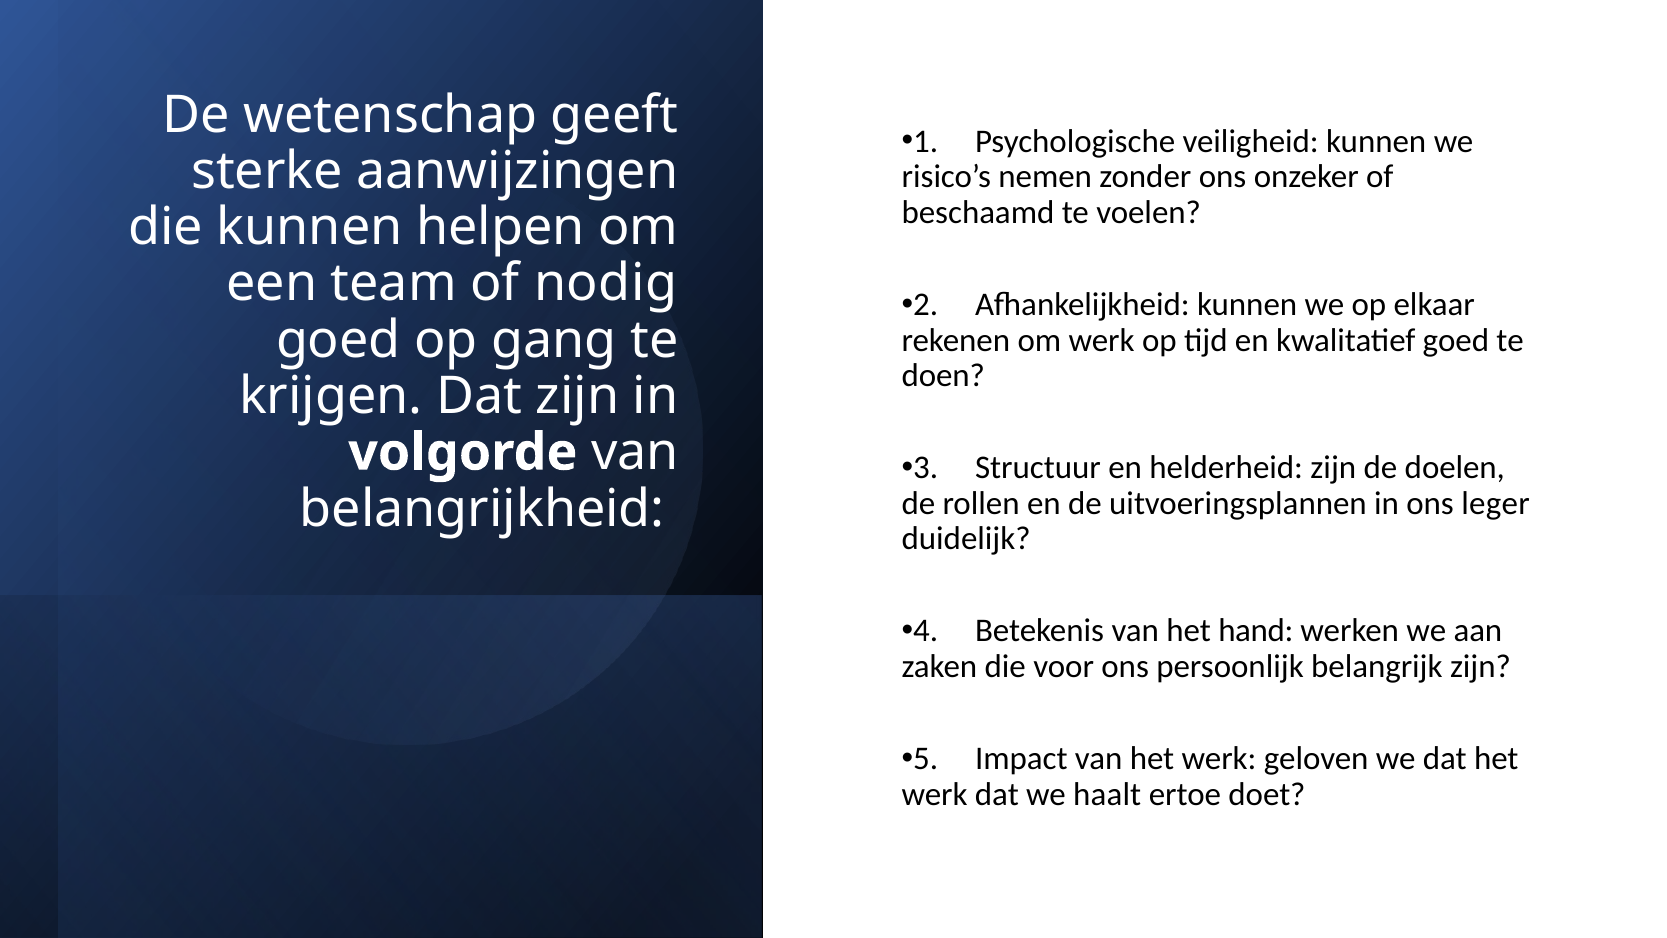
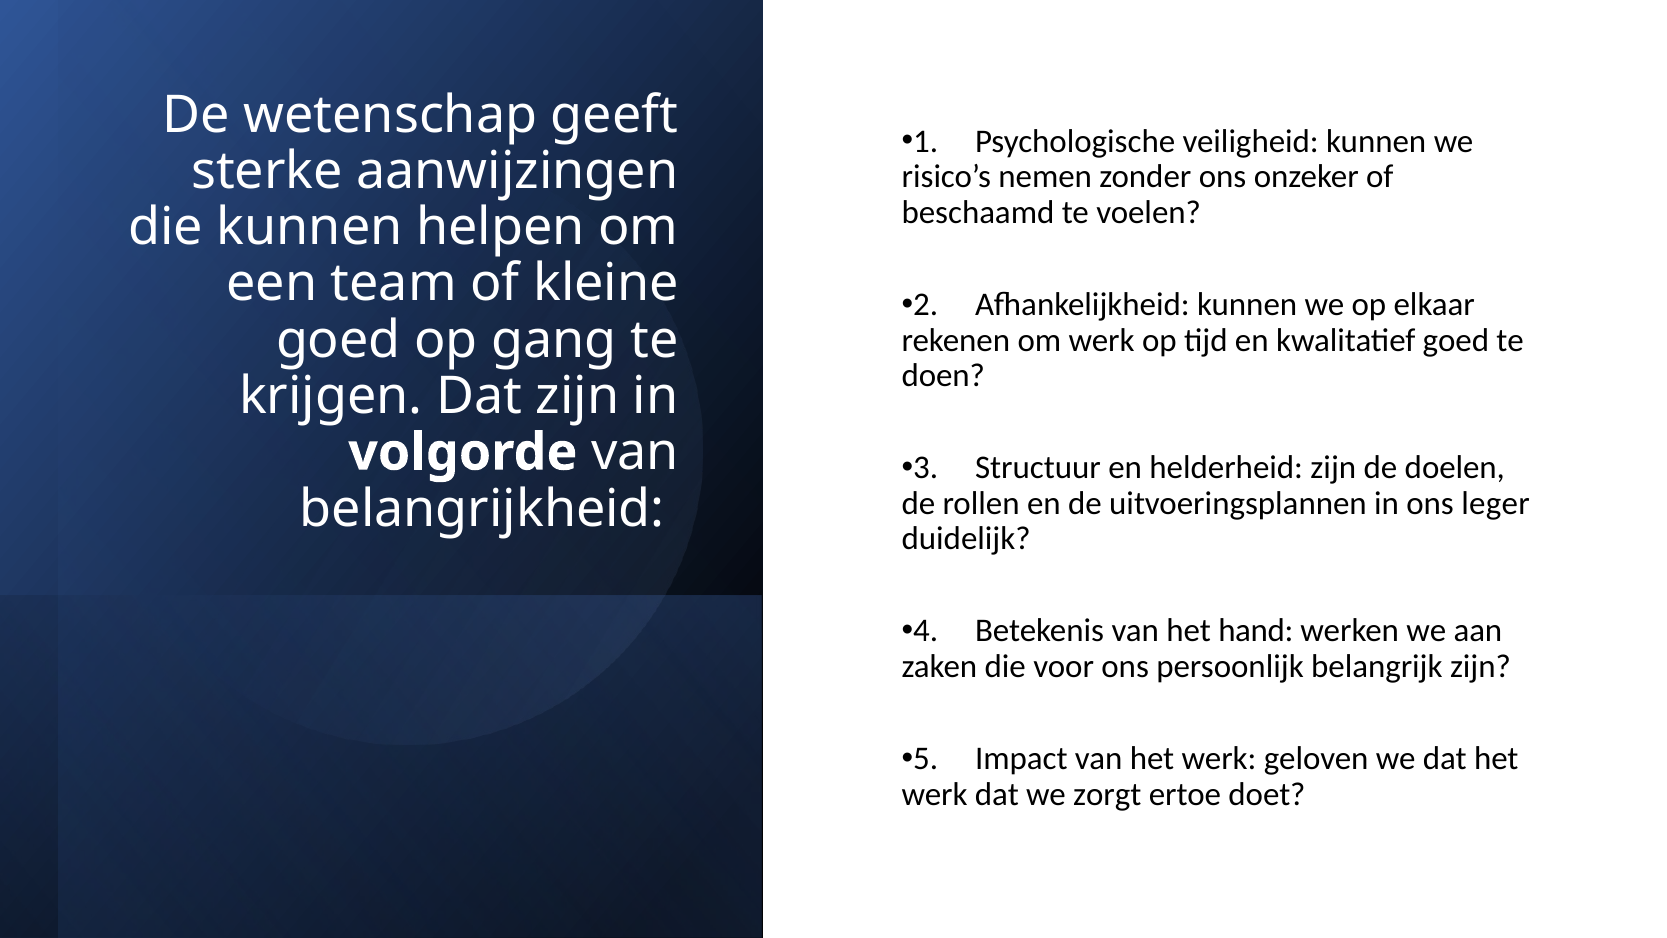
nodig: nodig -> kleine
haalt: haalt -> zorgt
